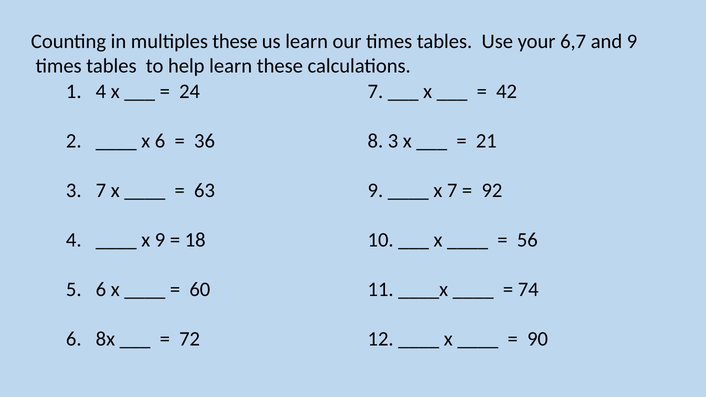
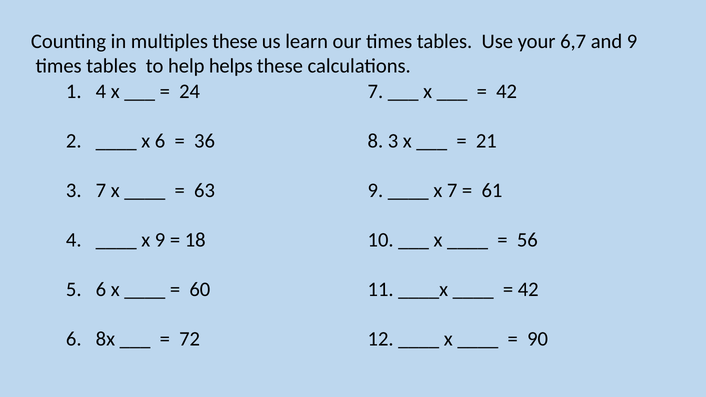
help learn: learn -> helps
92: 92 -> 61
74 at (528, 289): 74 -> 42
